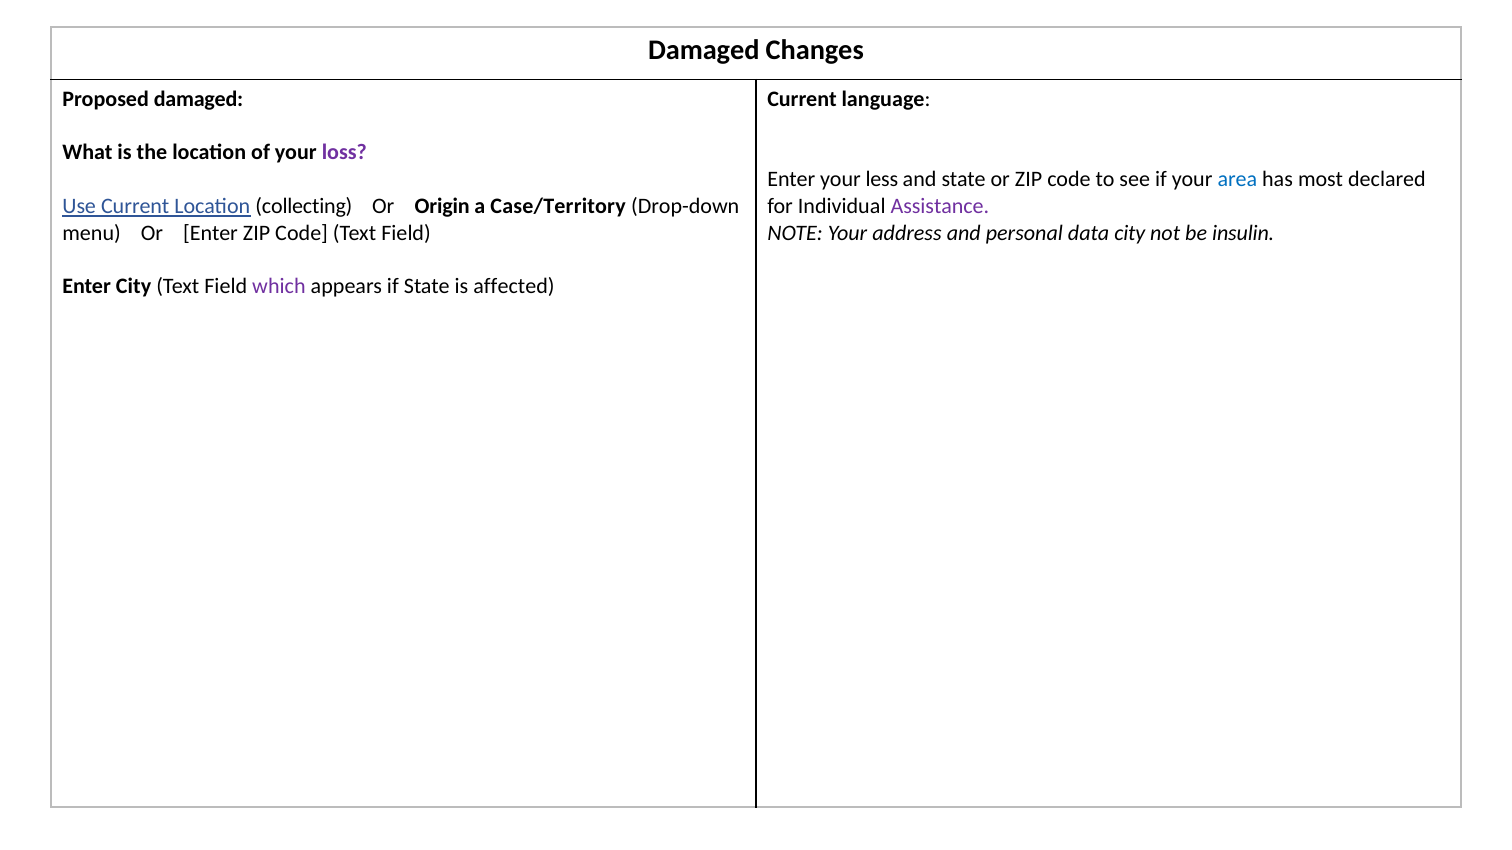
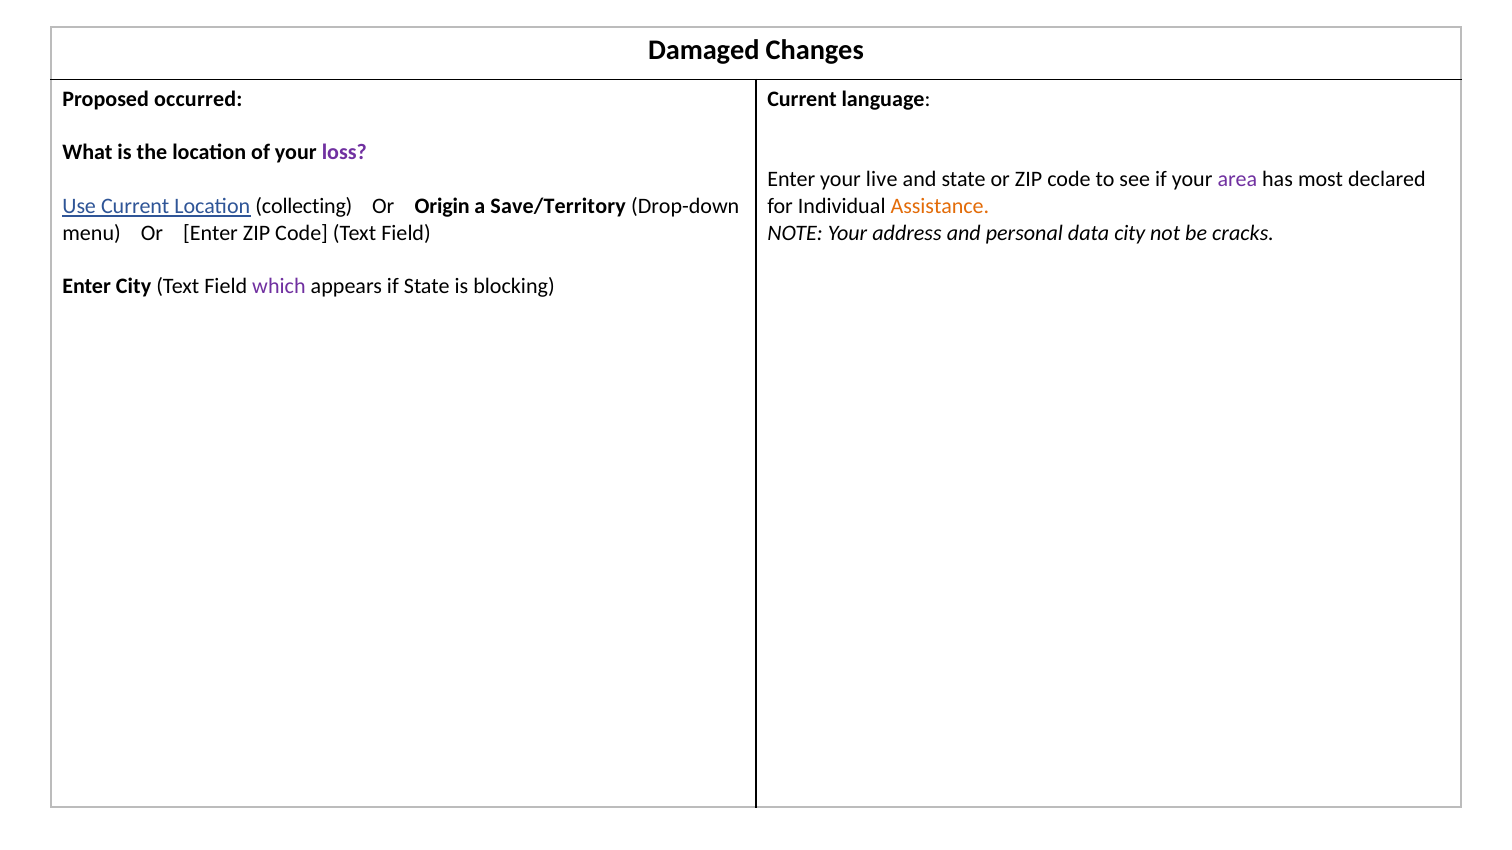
Proposed damaged: damaged -> occurred
less: less -> live
area colour: blue -> purple
Case/Territory: Case/Territory -> Save/Territory
Assistance colour: purple -> orange
insulin: insulin -> cracks
affected: affected -> blocking
